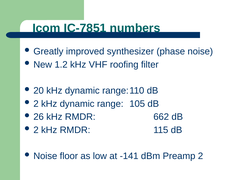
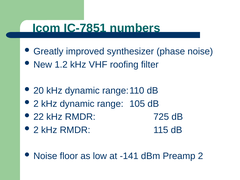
26: 26 -> 22
662: 662 -> 725
